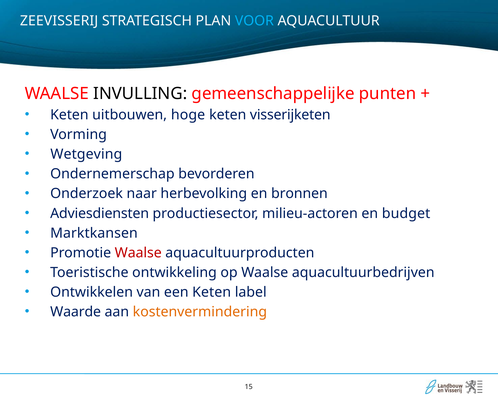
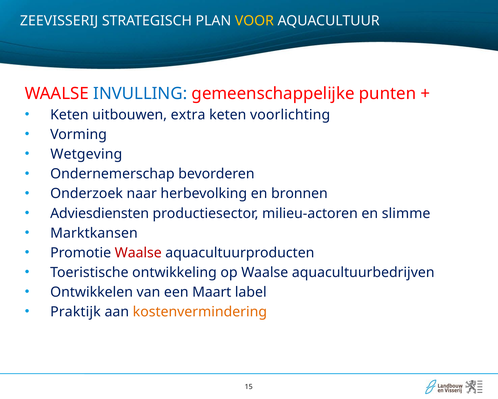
VOOR colour: light blue -> yellow
INVULLING colour: black -> blue
hoge: hoge -> extra
visserijketen: visserijketen -> voorlichting
budget: budget -> slimme
een Keten: Keten -> Maart
Waarde: Waarde -> Praktijk
